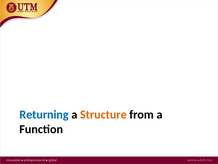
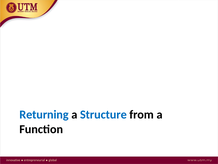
Structure colour: orange -> blue
